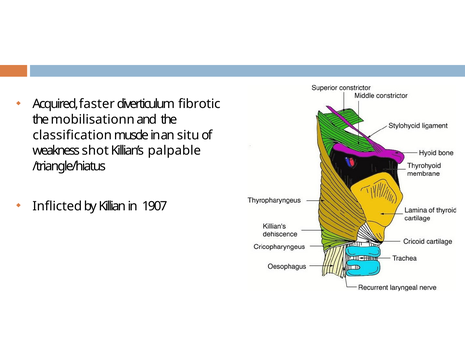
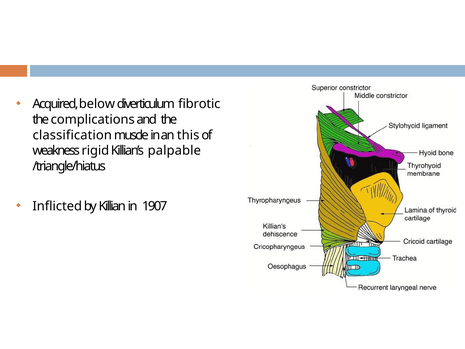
faster: faster -> below
mobilisationn: mobilisationn -> complications
situ: situ -> this
shot: shot -> rigid
